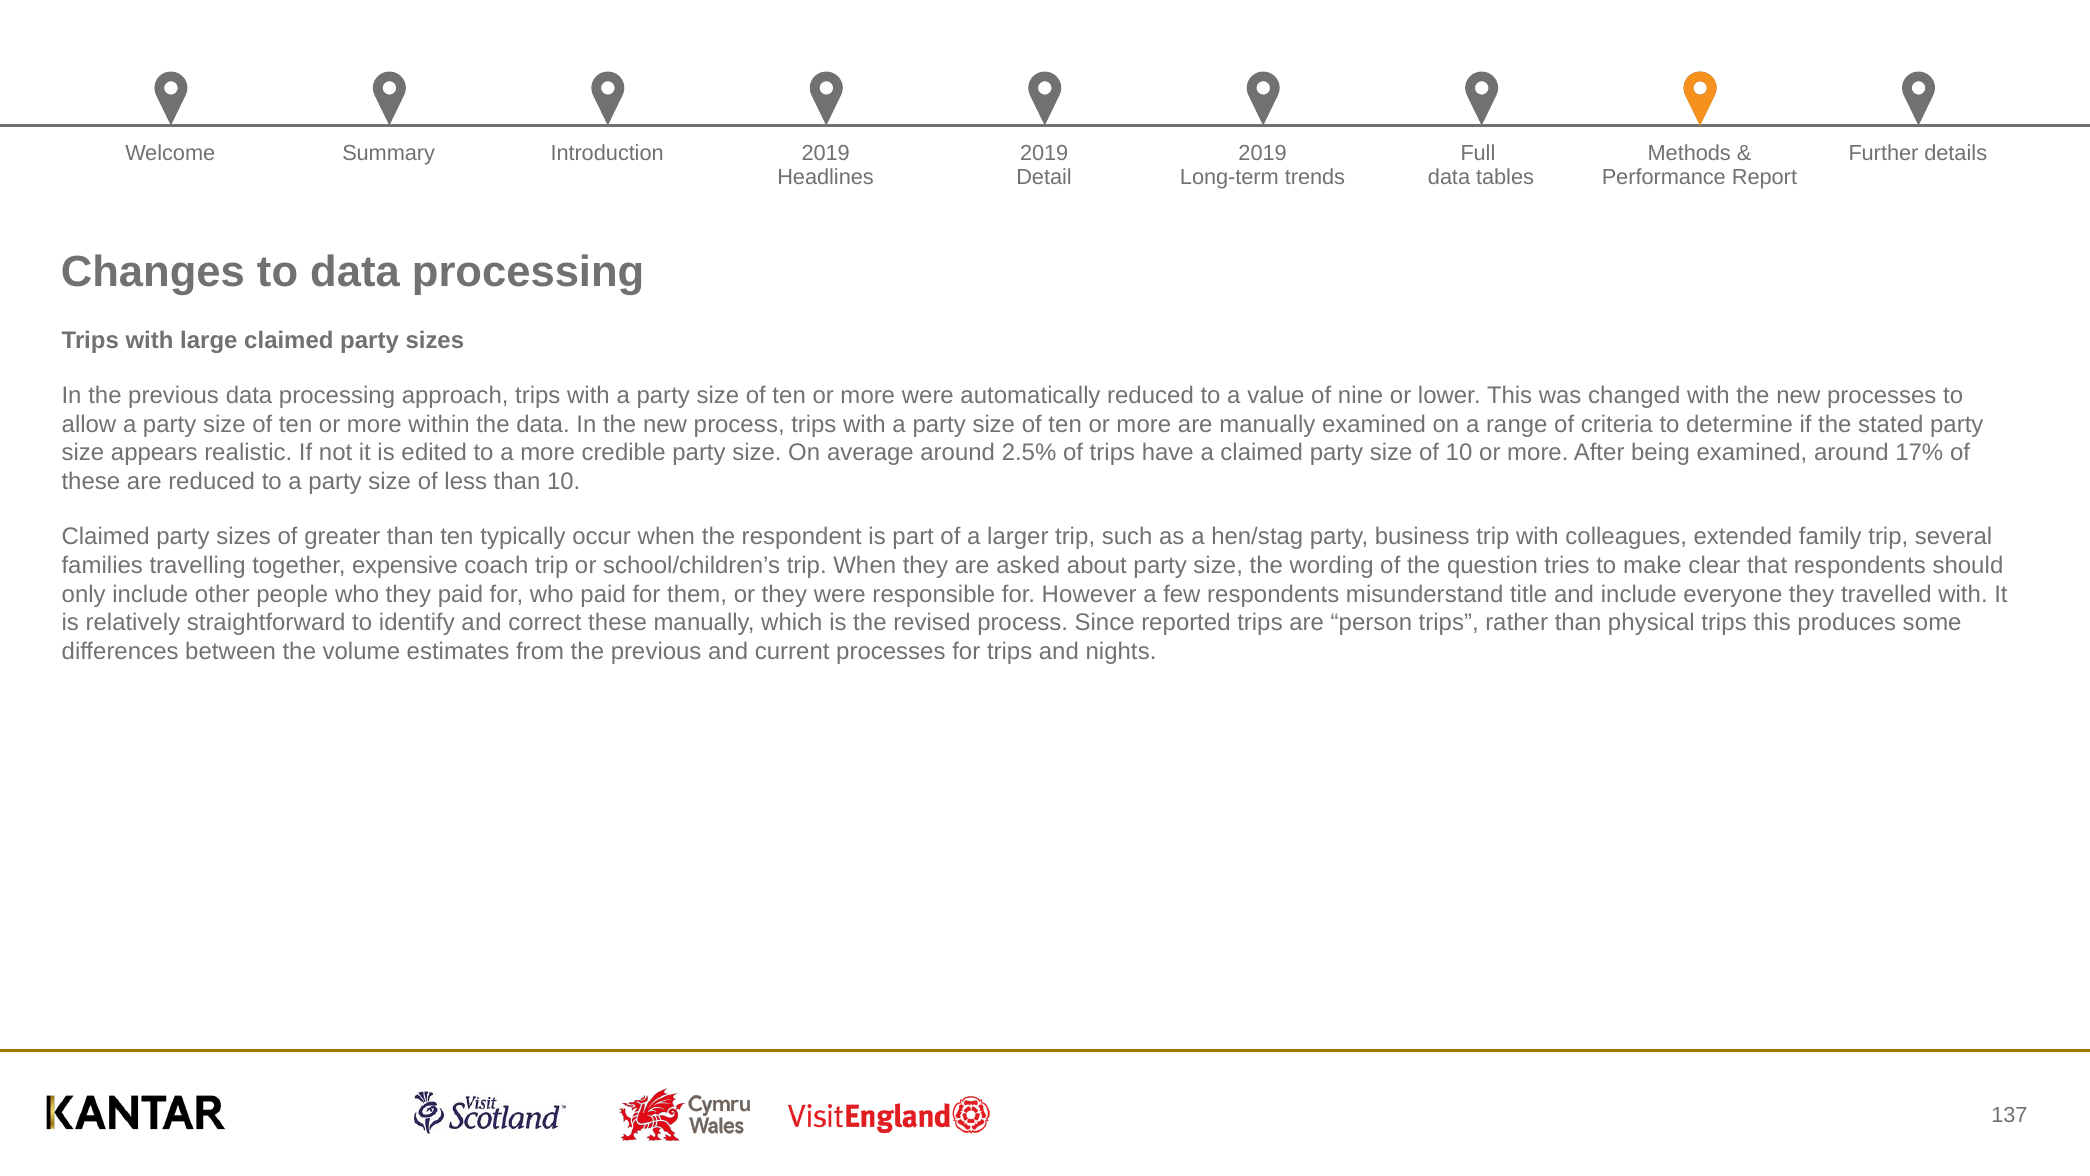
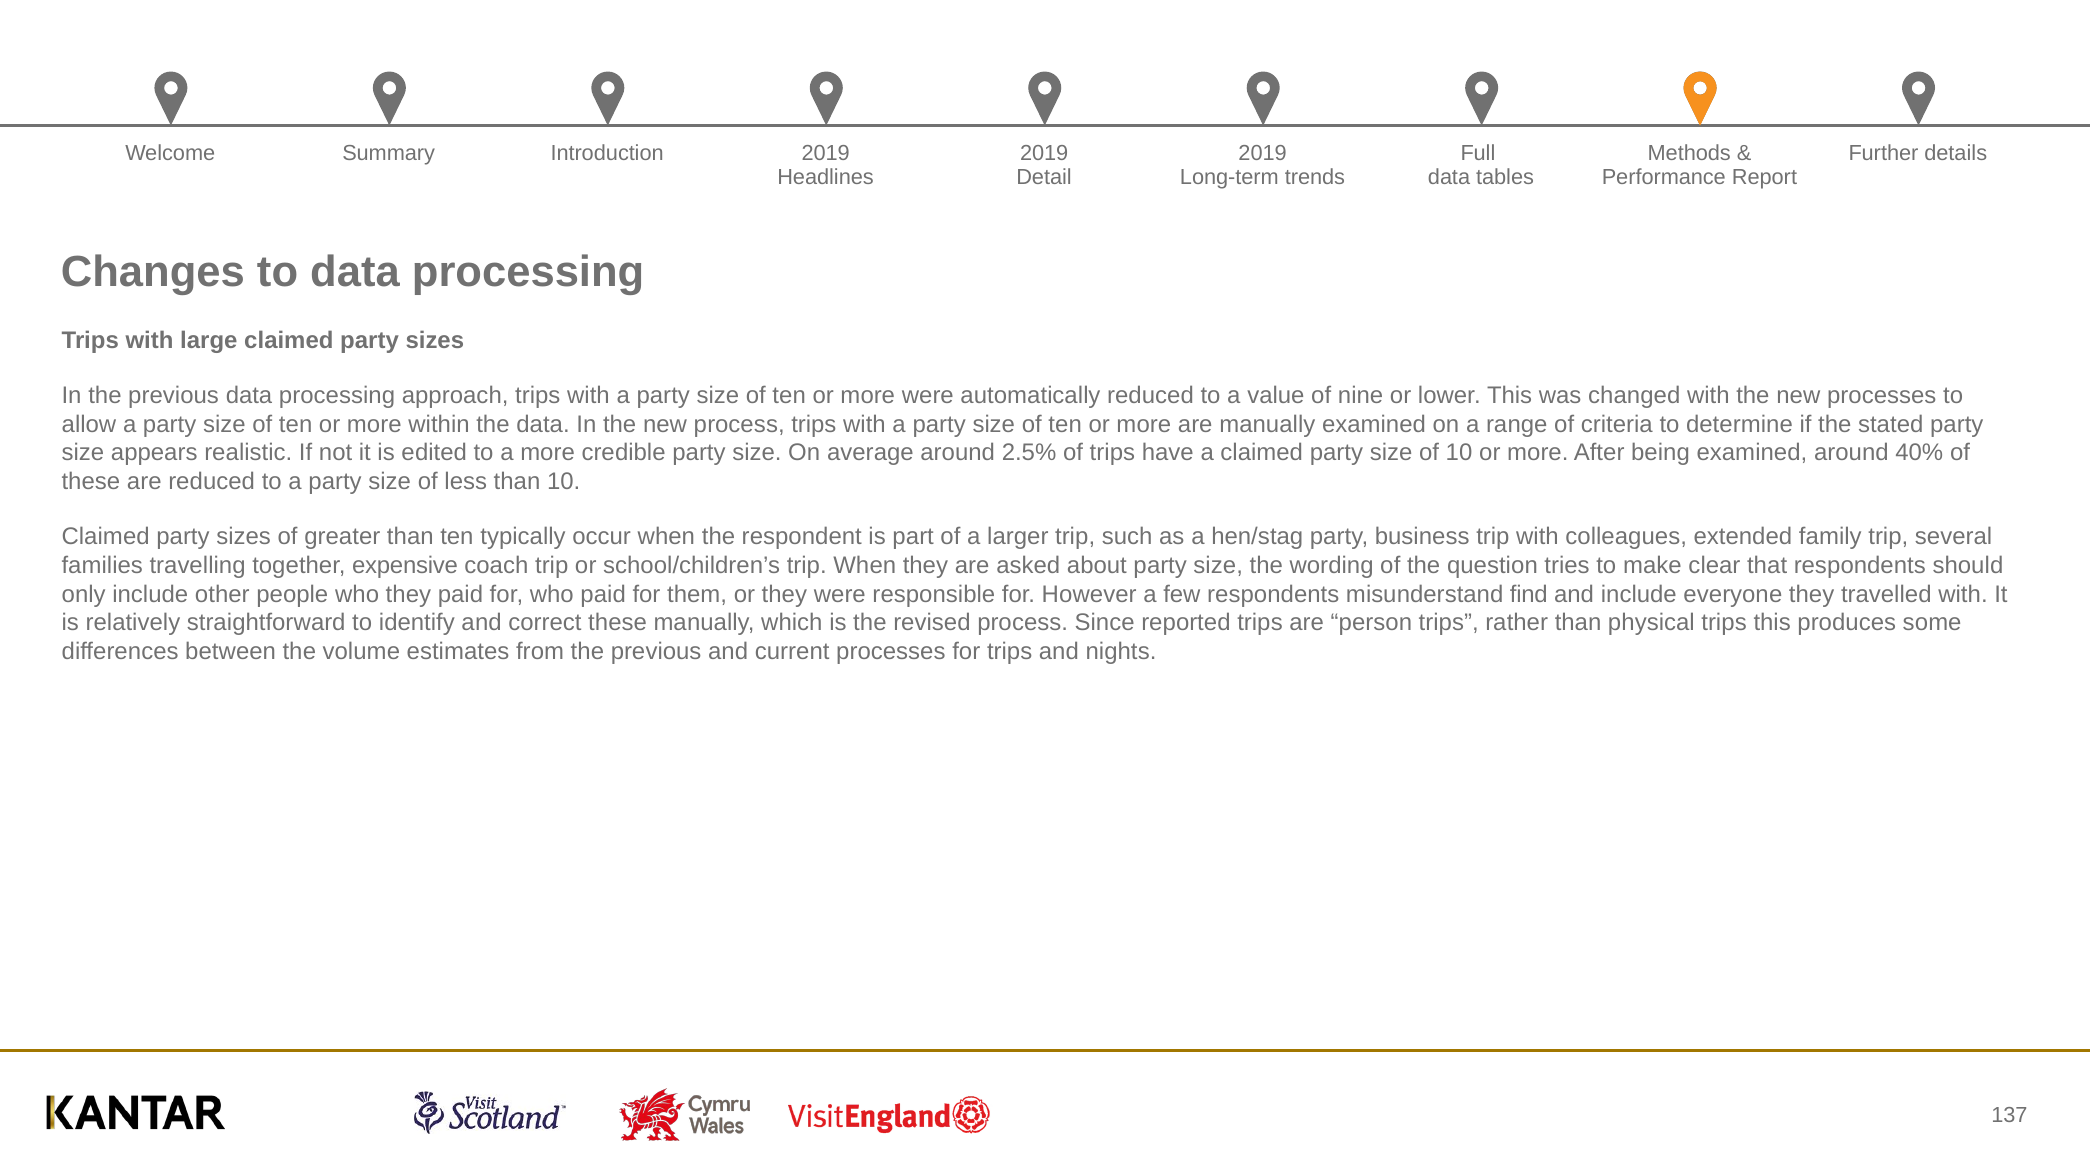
17%: 17% -> 40%
title: title -> find
